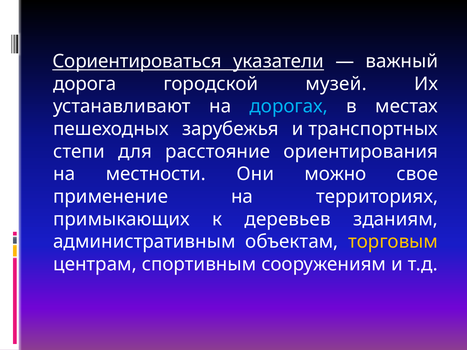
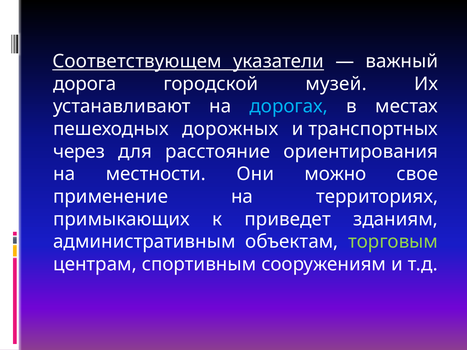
Сориентироваться: Сориентироваться -> Соответствующем
зарубежья: зарубежья -> дорожных
степи: степи -> через
деревьев: деревьев -> приведет
торговым colour: yellow -> light green
